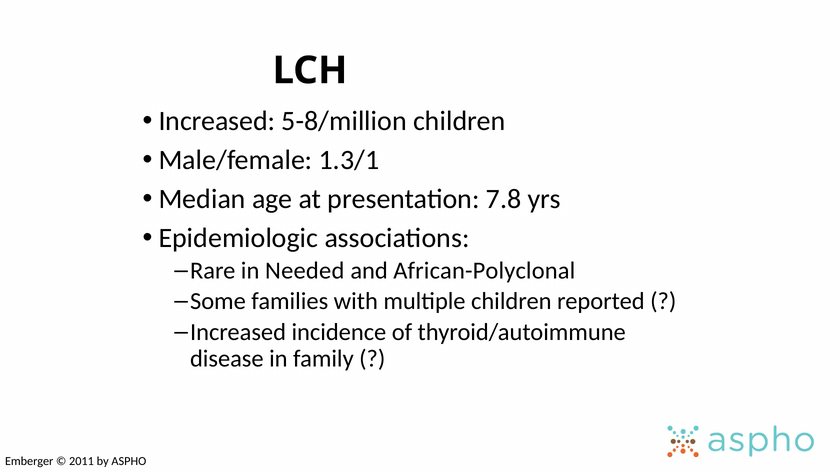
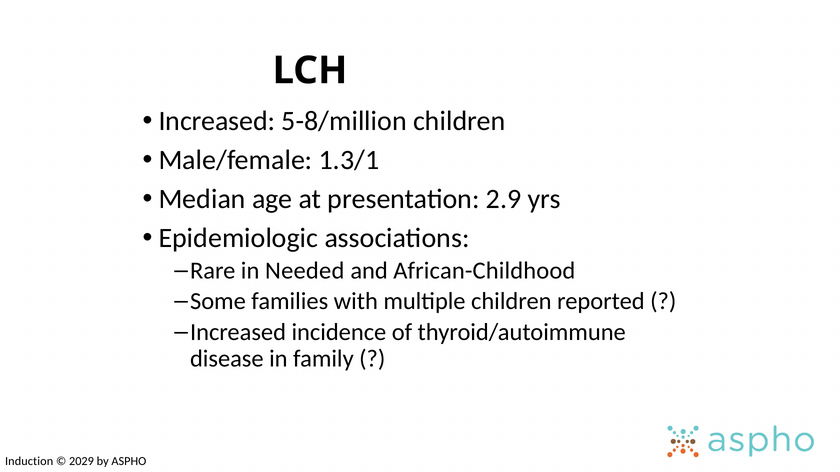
7.8: 7.8 -> 2.9
African-Polyclonal: African-Polyclonal -> African-Childhood
Emberger: Emberger -> Induction
2011: 2011 -> 2029
